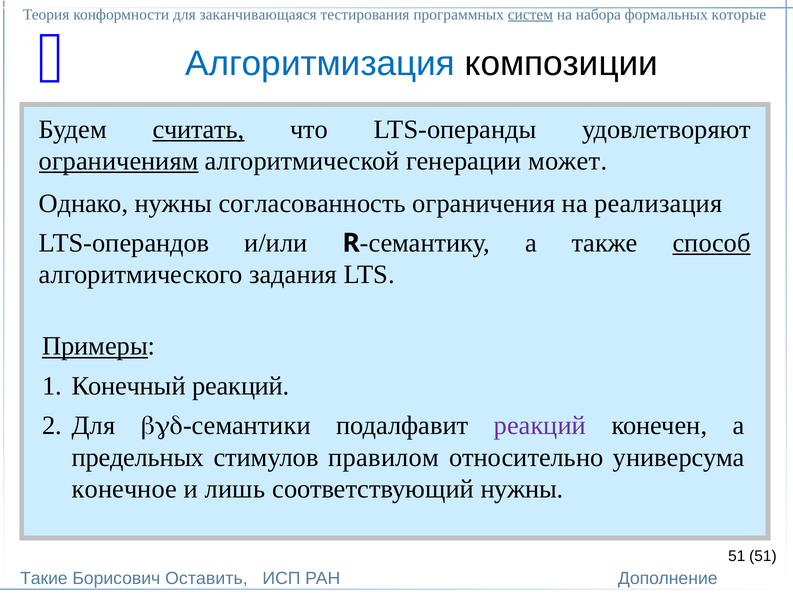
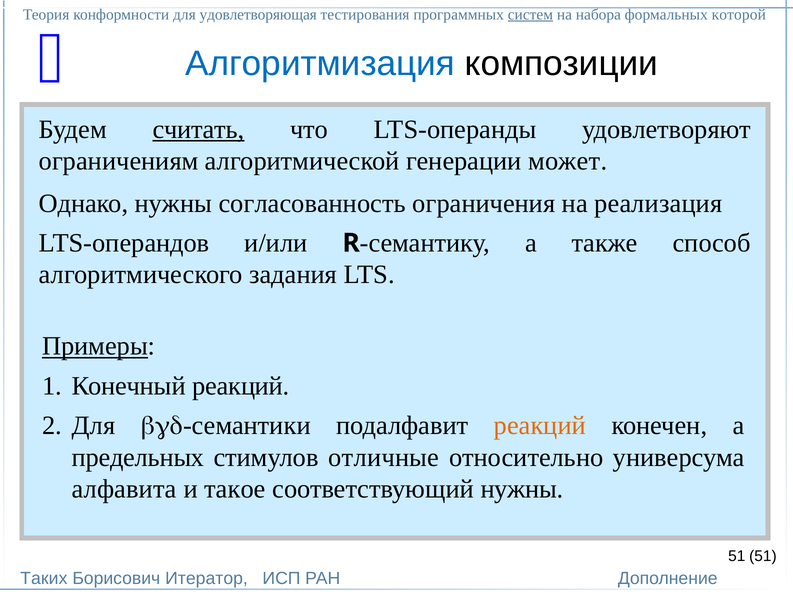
заканчивающаяся: заканчивающаяся -> удовлетворяющая
которые: которые -> которой
ограничениям underline: present -> none
способ underline: present -> none
реакций at (540, 425) colour: purple -> orange
правилом: правилом -> отличные
конечное: конечное -> алфавита
лишь: лишь -> такое
Такие: Такие -> Таких
Оставить: Оставить -> Итератор
